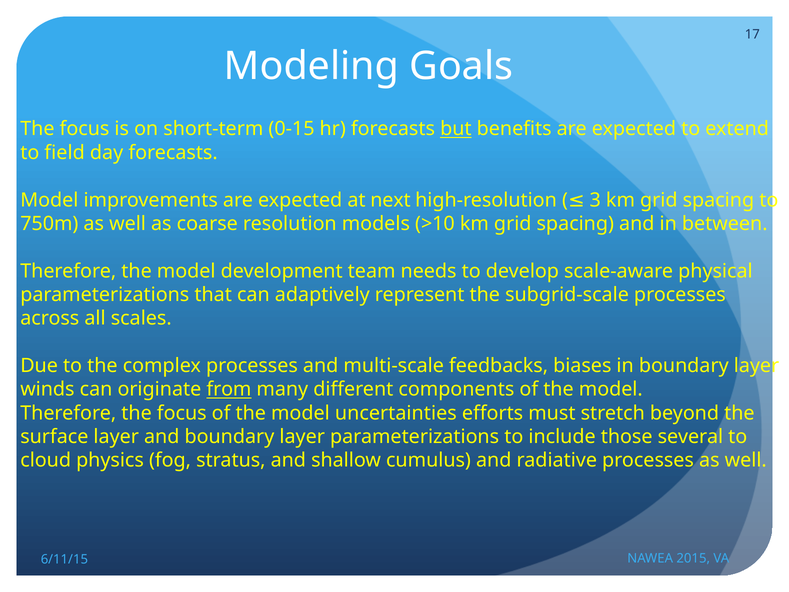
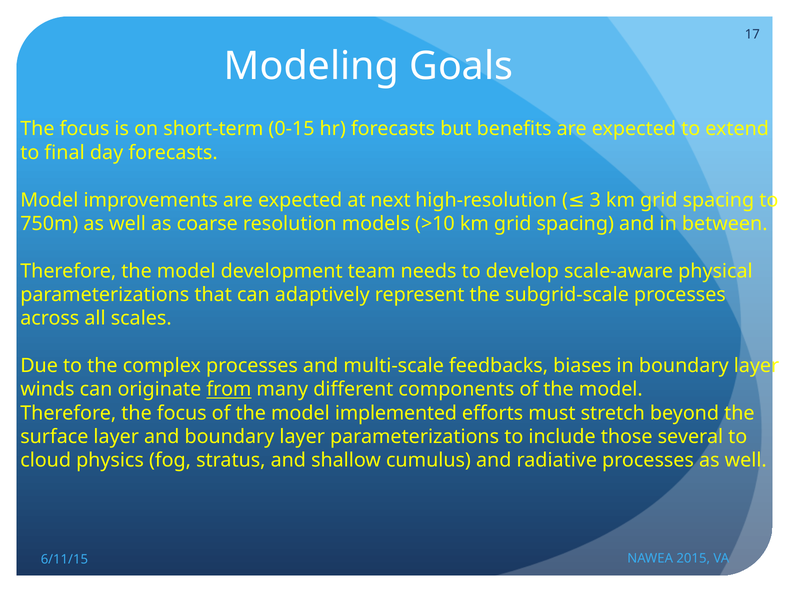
but underline: present -> none
field: field -> final
uncertainties: uncertainties -> implemented
